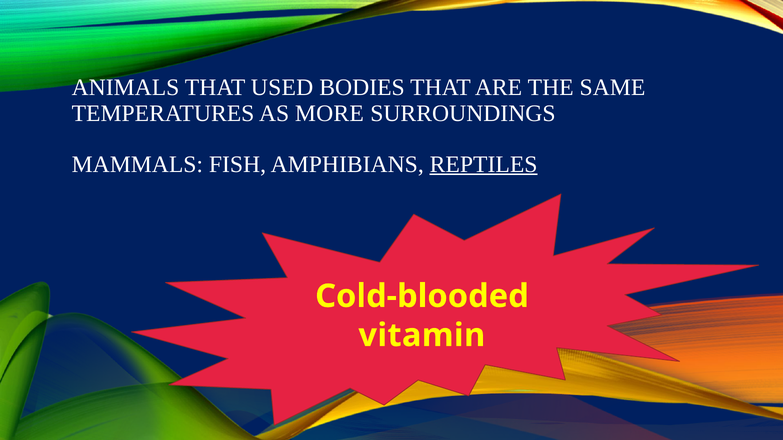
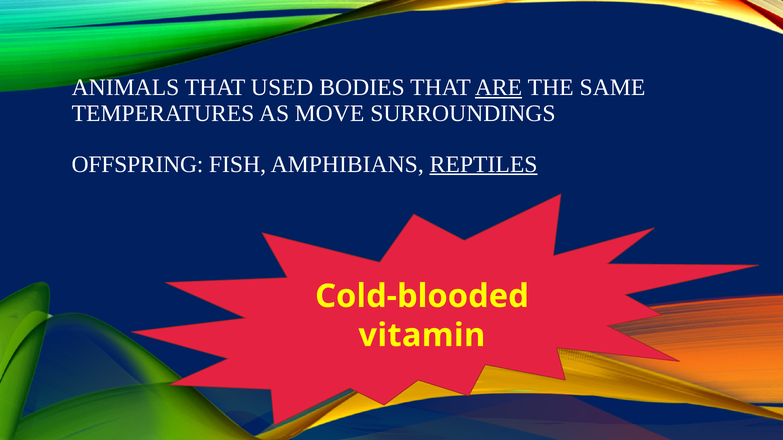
ARE underline: none -> present
MORE: MORE -> MOVE
MAMMALS: MAMMALS -> OFFSPRING
